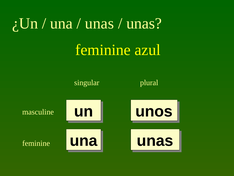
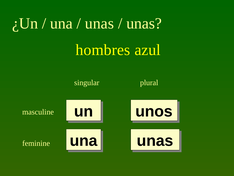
feminine at (103, 50): feminine -> hombres
